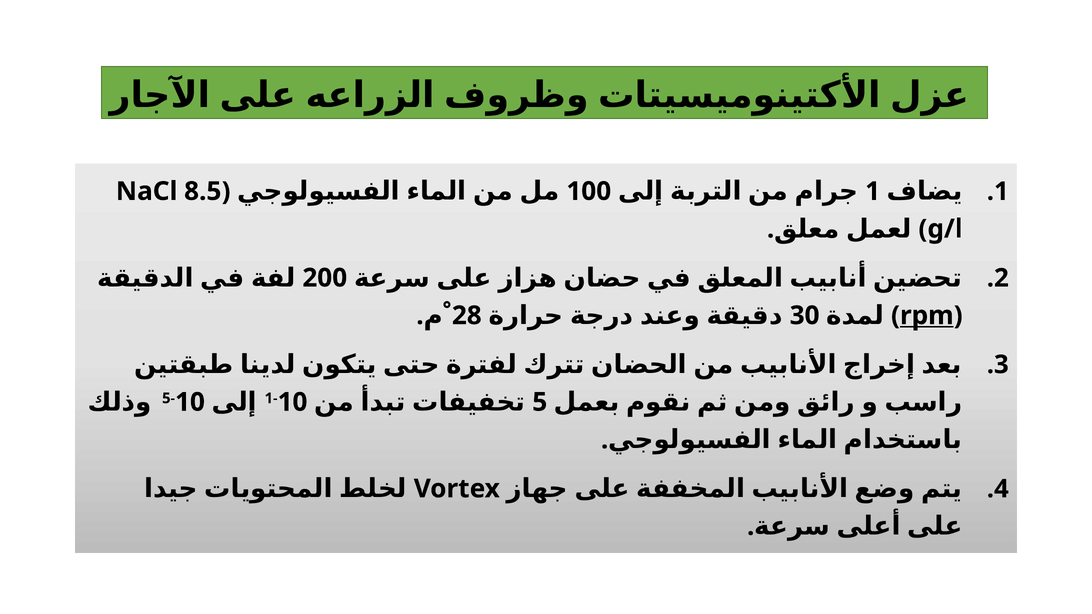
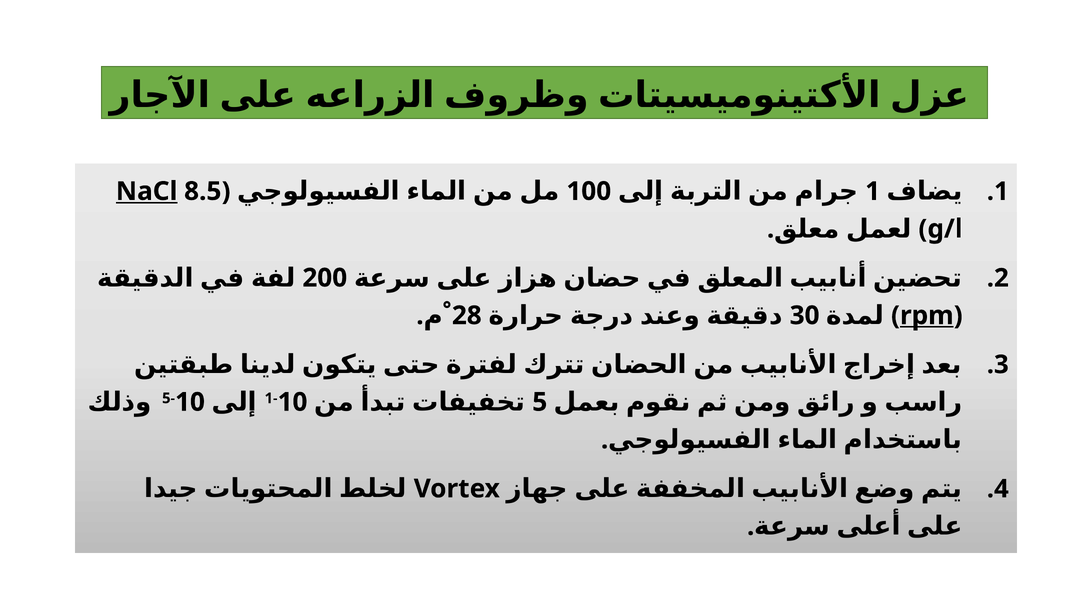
NaCl underline: none -> present
